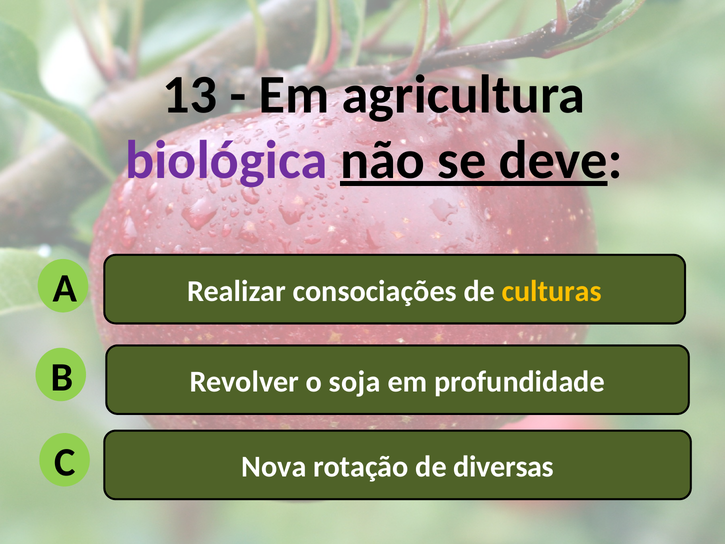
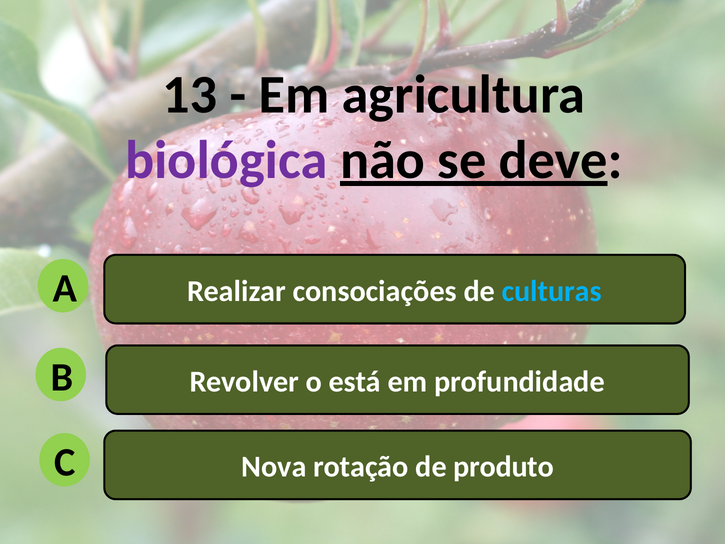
culturas colour: yellow -> light blue
soja: soja -> está
diversas: diversas -> produto
